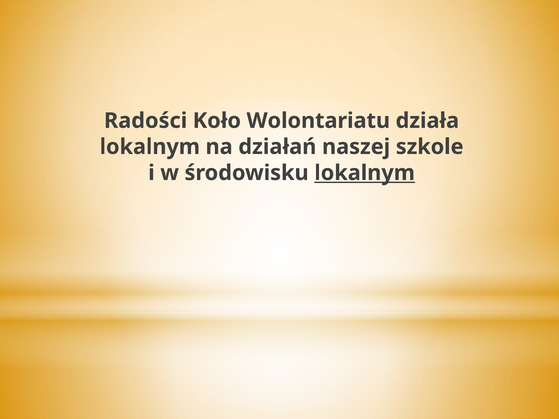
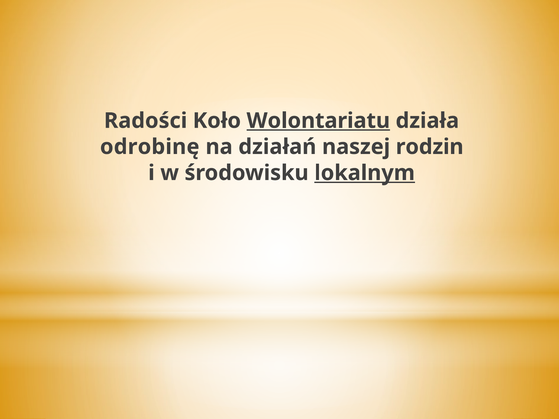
Wolontariatu underline: none -> present
lokalnym at (150, 147): lokalnym -> odrobinę
szkole: szkole -> rodzin
